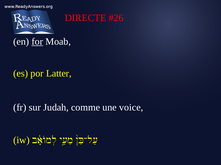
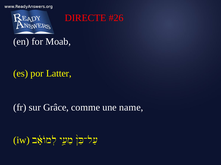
for underline: present -> none
Judah: Judah -> Grâce
voice: voice -> name
